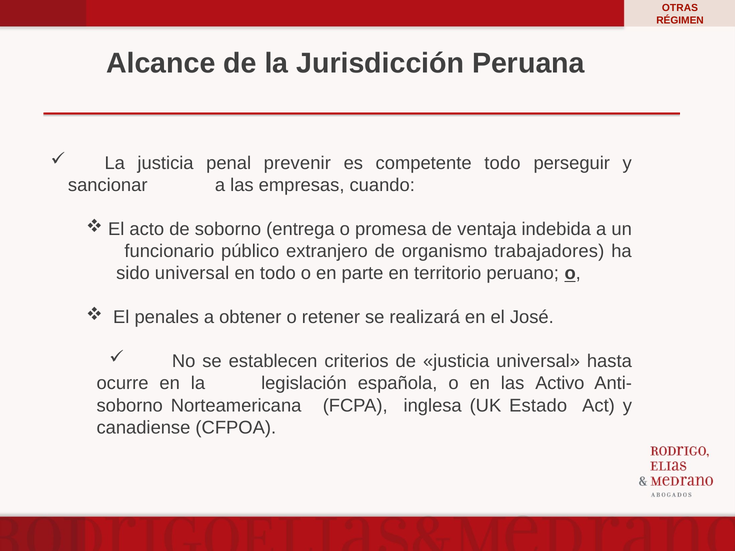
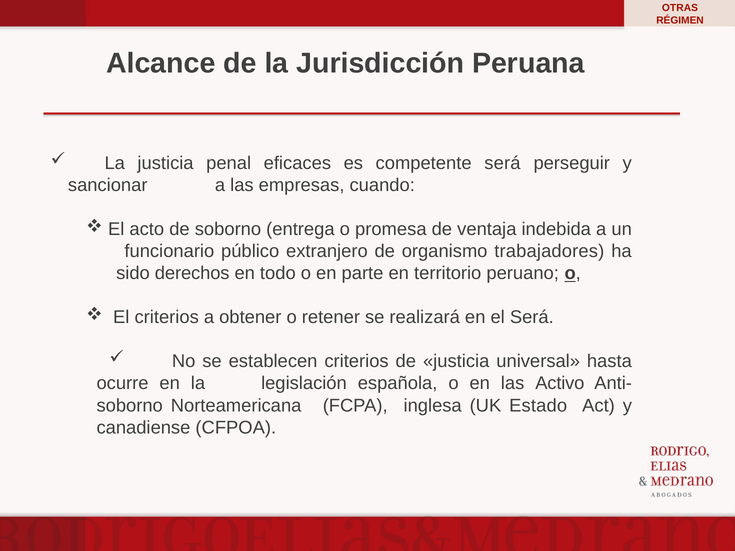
prevenir: prevenir -> eficaces
competente todo: todo -> será
sido universal: universal -> derechos
El penales: penales -> criterios
el José: José -> Será
